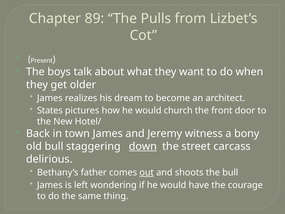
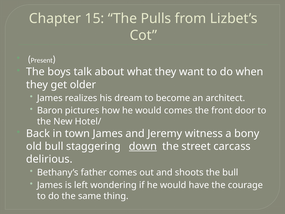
89: 89 -> 15
States: States -> Baron
would church: church -> comes
out underline: present -> none
